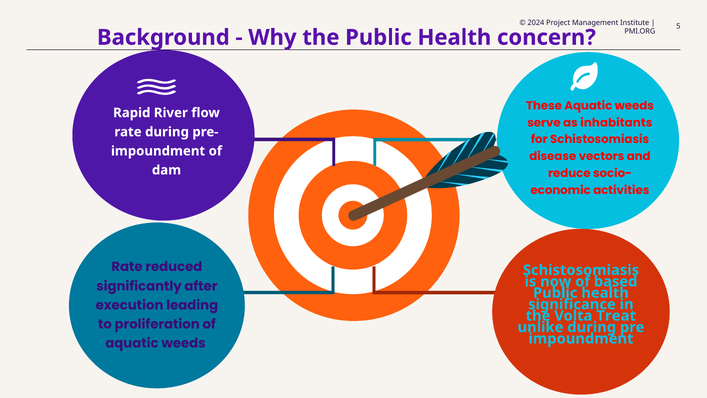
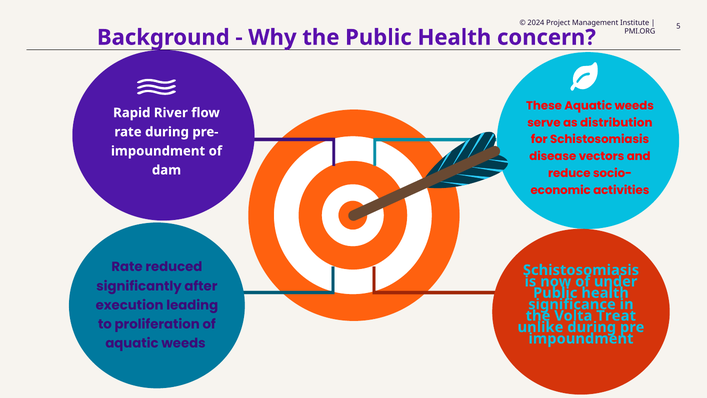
inhabitants: inhabitants -> distribution
based: based -> under
